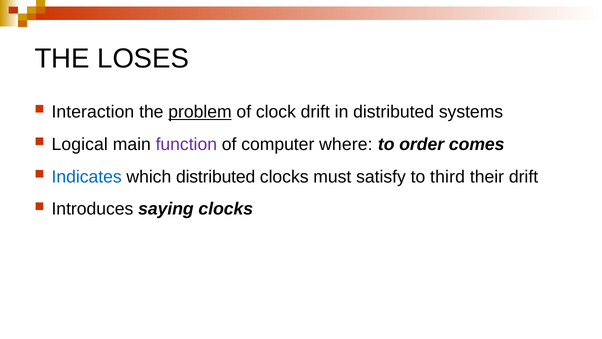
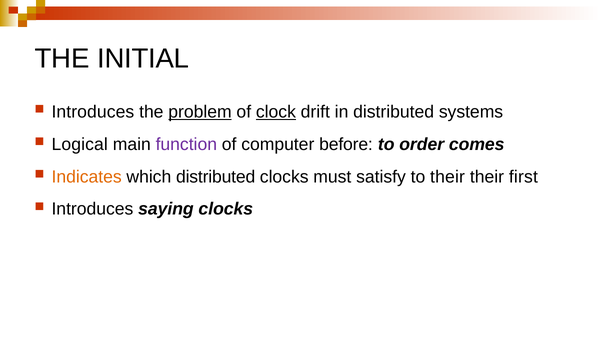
LOSES: LOSES -> INITIAL
Interaction at (93, 112): Interaction -> Introduces
clock underline: none -> present
where: where -> before
Indicates colour: blue -> orange
to third: third -> their
their drift: drift -> first
